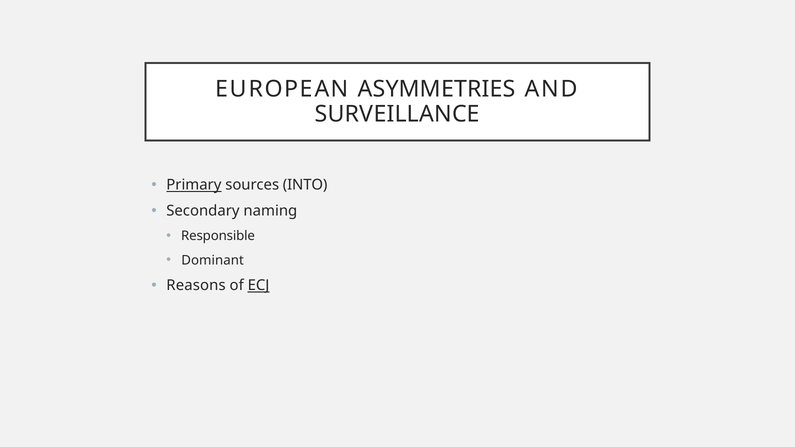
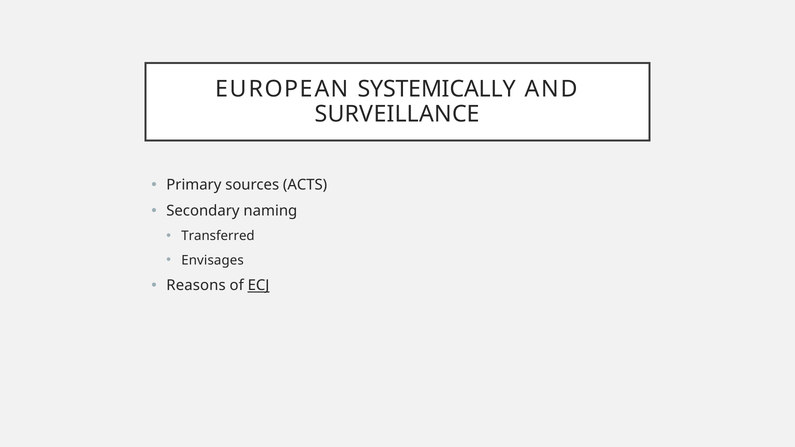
ASYMMETRIES: ASYMMETRIES -> SYSTEMICALLY
Primary underline: present -> none
INTO: INTO -> ACTS
Responsible: Responsible -> Transferred
Dominant: Dominant -> Envisages
